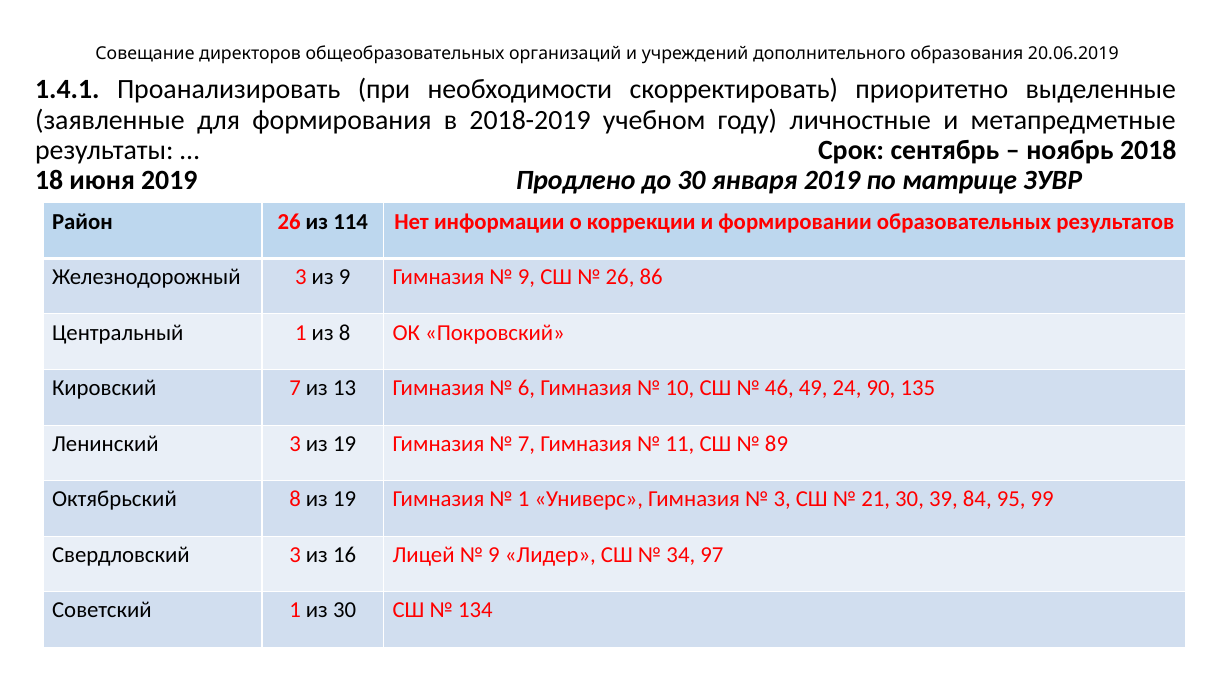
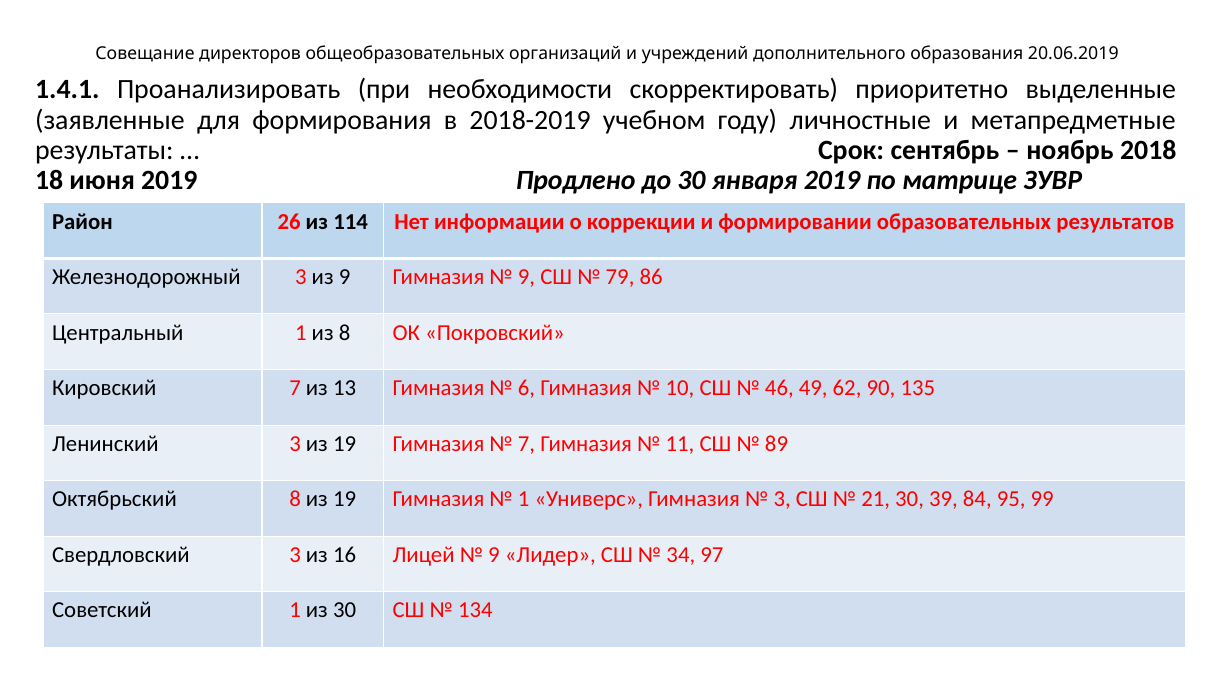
26 at (620, 277): 26 -> 79
24: 24 -> 62
